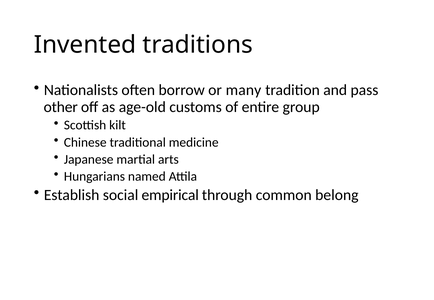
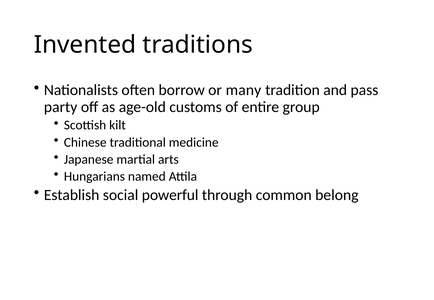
other: other -> party
empirical: empirical -> powerful
